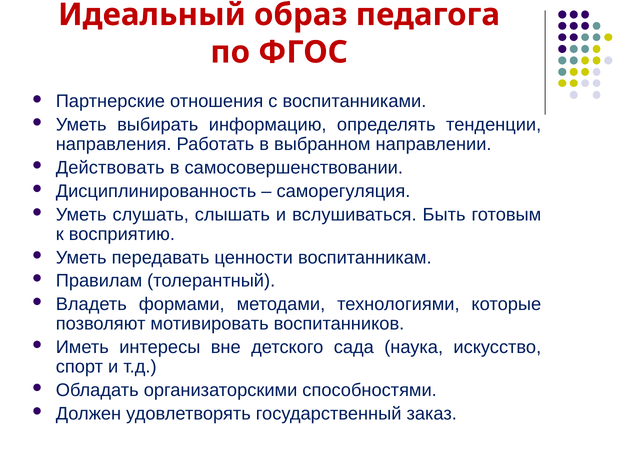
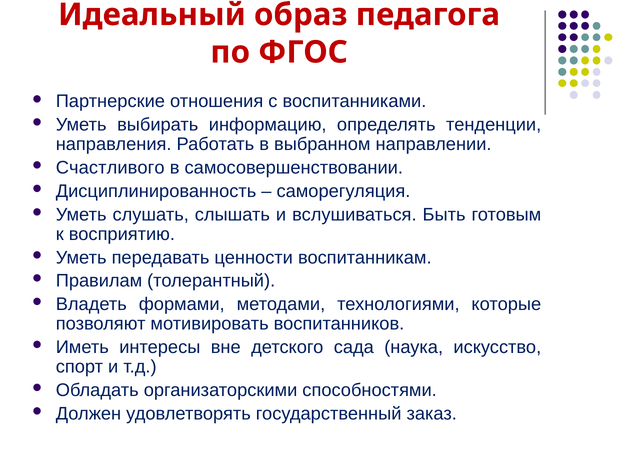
Действовать: Действовать -> Счастливого
